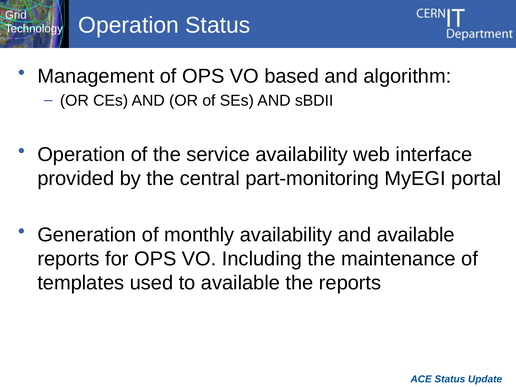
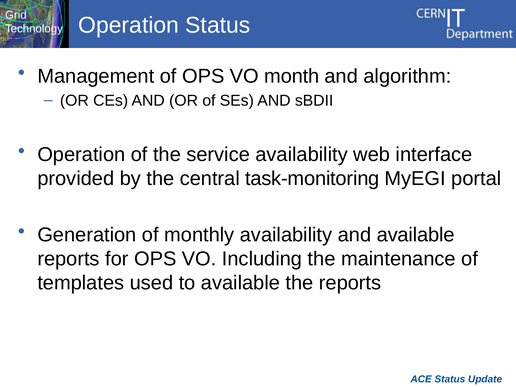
based: based -> month
part-monitoring: part-monitoring -> task-monitoring
